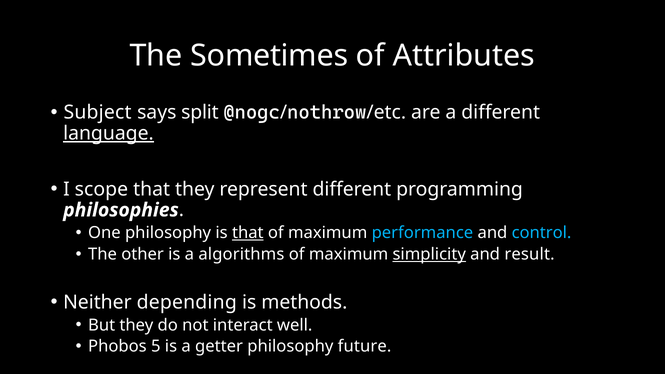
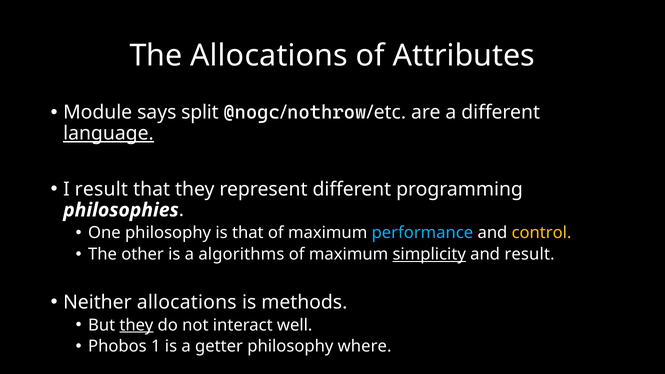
The Sometimes: Sometimes -> Allocations
Subject: Subject -> Module
I scope: scope -> result
that at (248, 233) underline: present -> none
control colour: light blue -> yellow
Neither depending: depending -> allocations
they at (136, 325) underline: none -> present
5: 5 -> 1
future: future -> where
